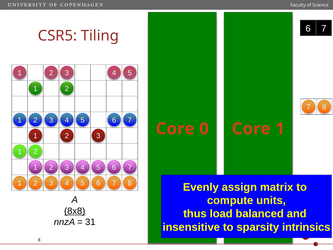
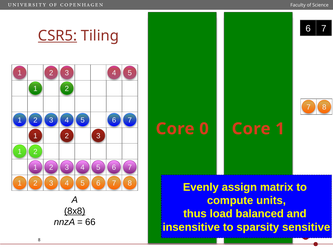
CSR5 underline: none -> present
31: 31 -> 66
intrinsics: intrinsics -> sensitive
